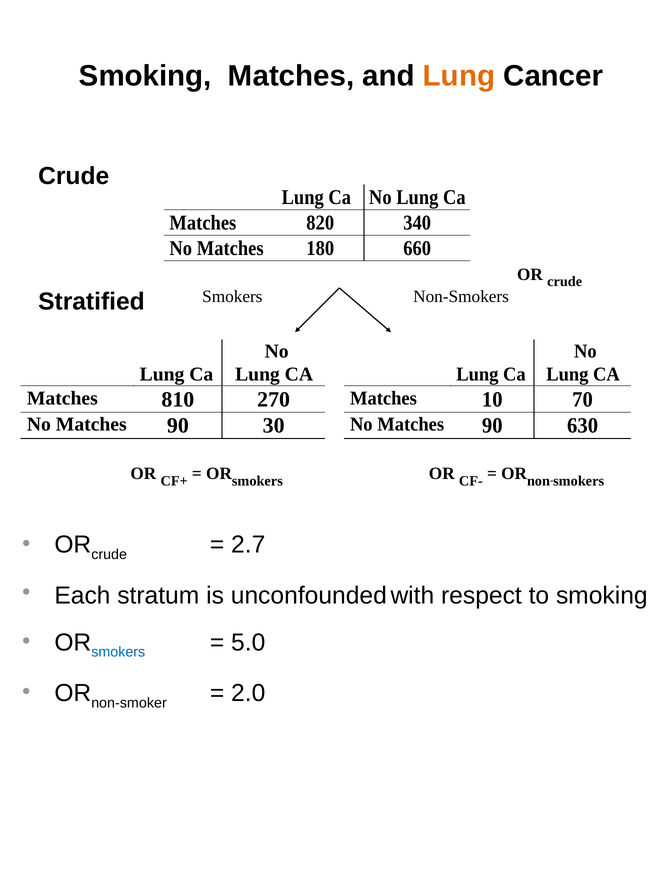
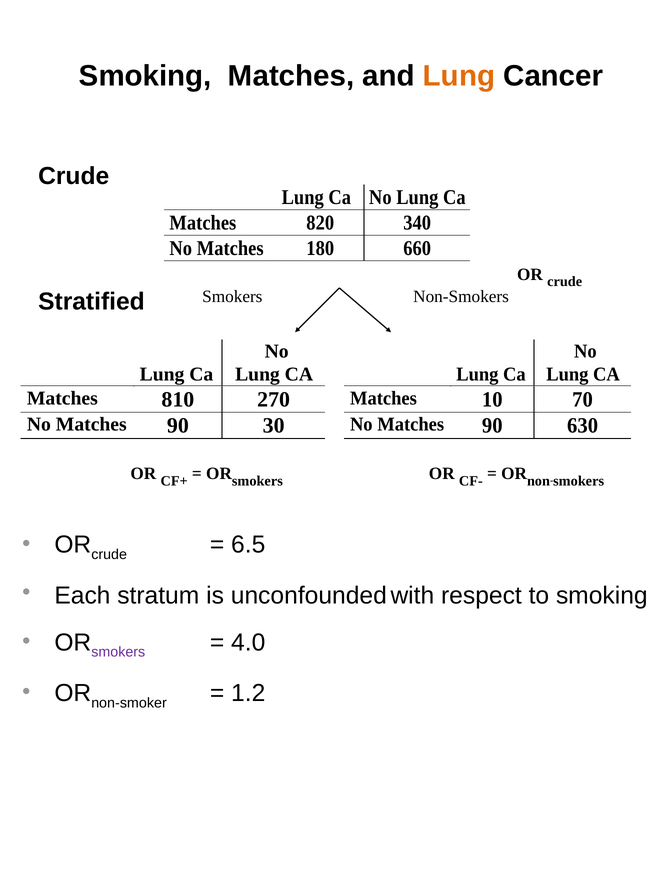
2.7: 2.7 -> 6.5
smokers at (118, 652) colour: blue -> purple
5.0: 5.0 -> 4.0
2.0: 2.0 -> 1.2
